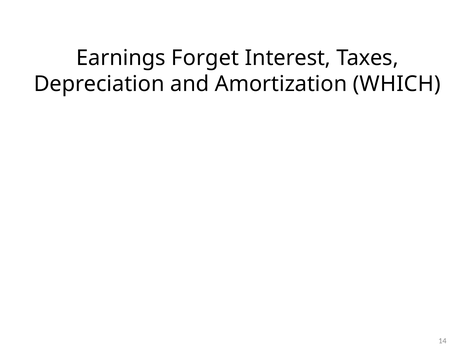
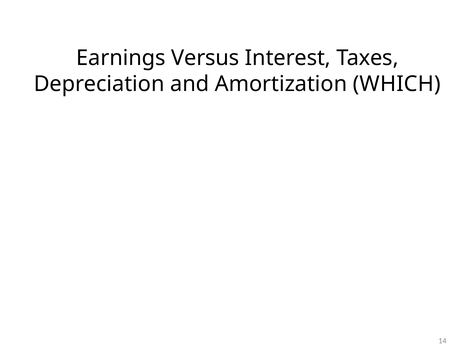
Forget: Forget -> Versus
